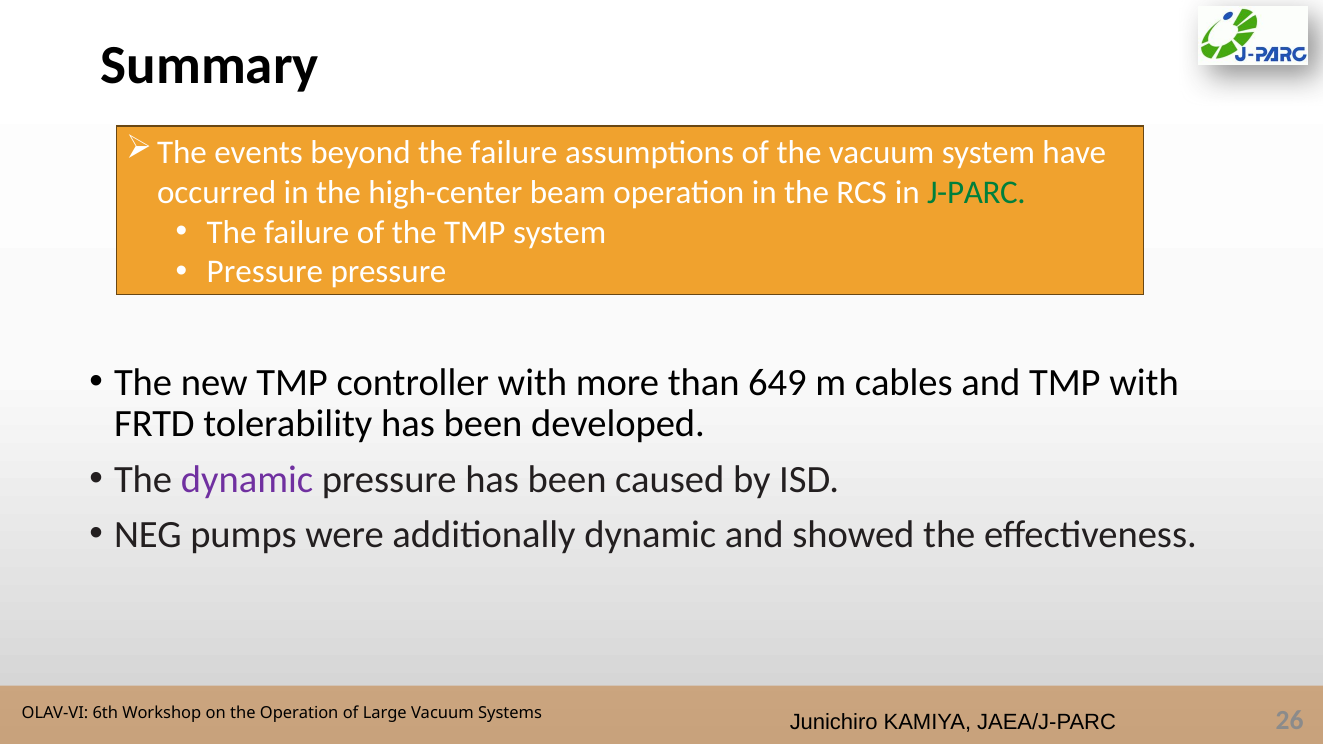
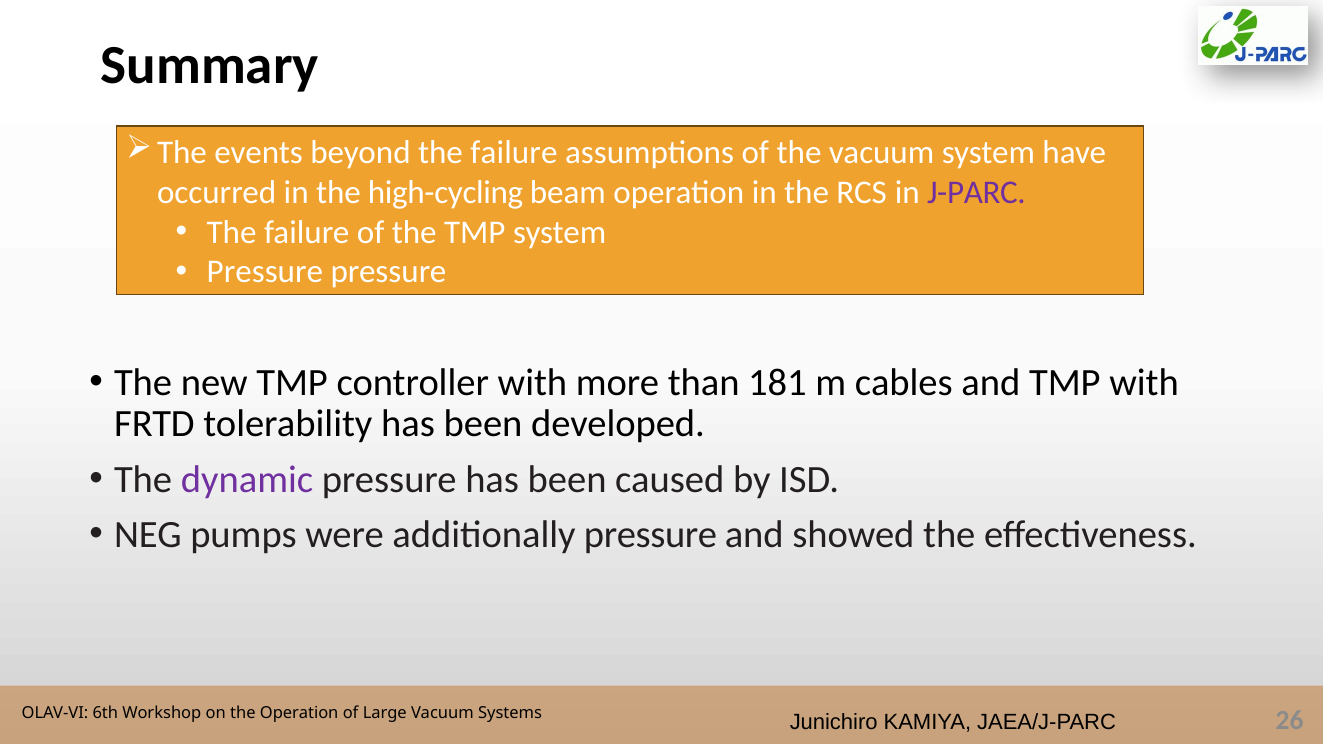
high-center: high-center -> high-cycling
J-PARC colour: green -> purple
649: 649 -> 181
additionally dynamic: dynamic -> pressure
